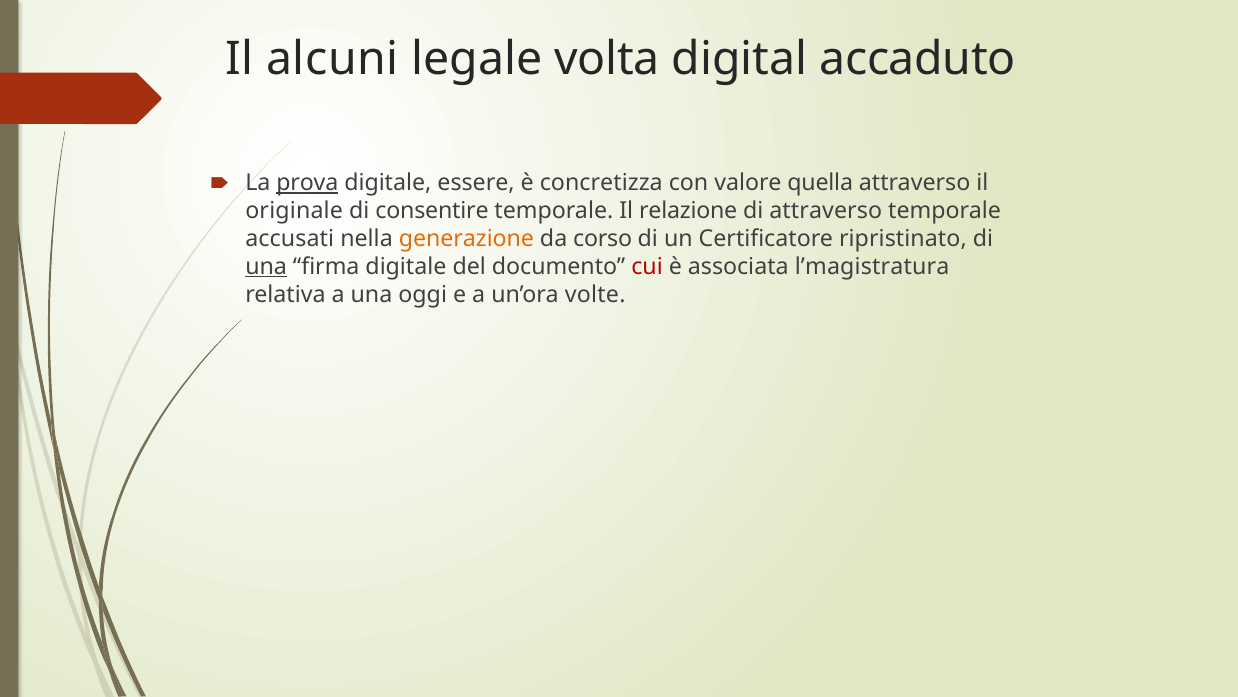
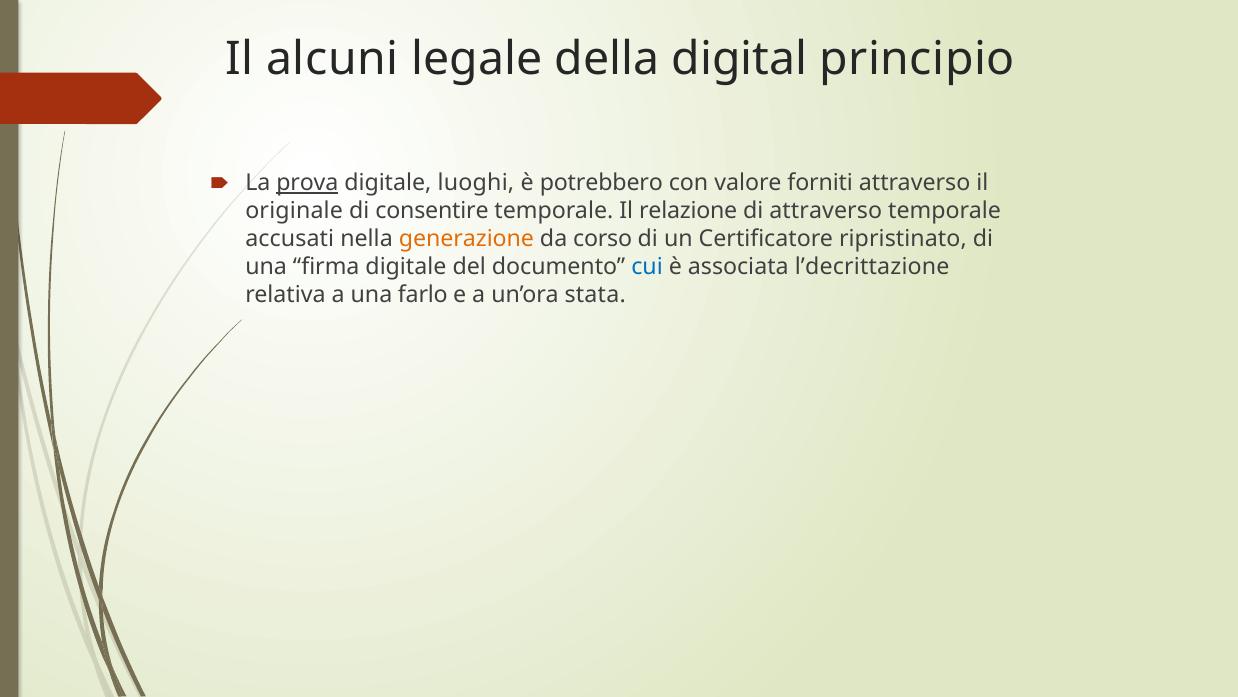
volta: volta -> della
accaduto: accaduto -> principio
essere: essere -> luoghi
concretizza: concretizza -> potrebbero
quella: quella -> forniti
una at (266, 266) underline: present -> none
cui colour: red -> blue
l’magistratura: l’magistratura -> l’decrittazione
oggi: oggi -> farlo
volte: volte -> stata
